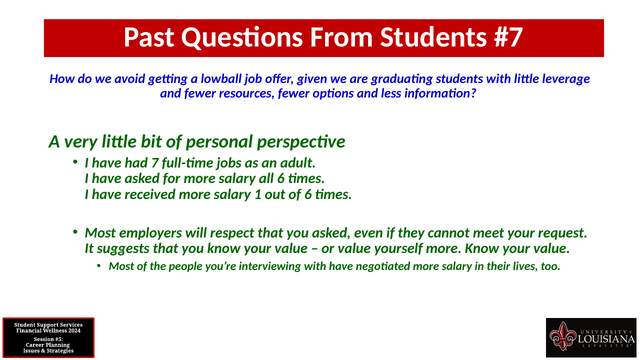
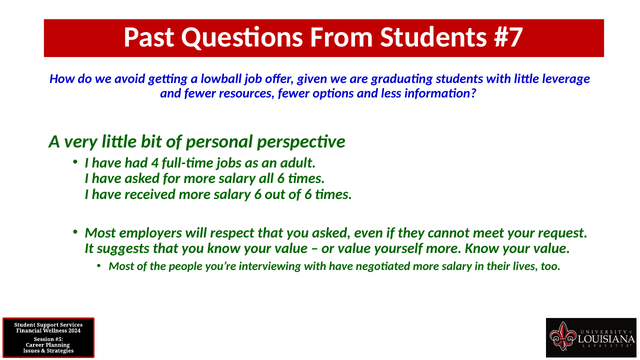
7: 7 -> 4
salary 1: 1 -> 6
